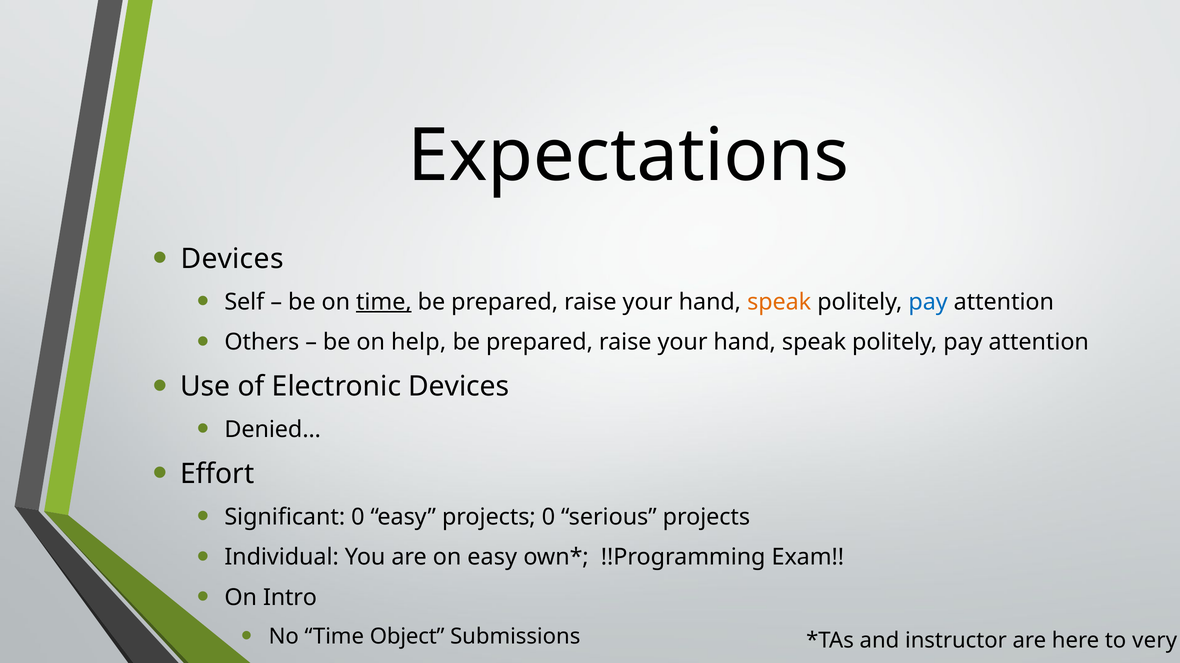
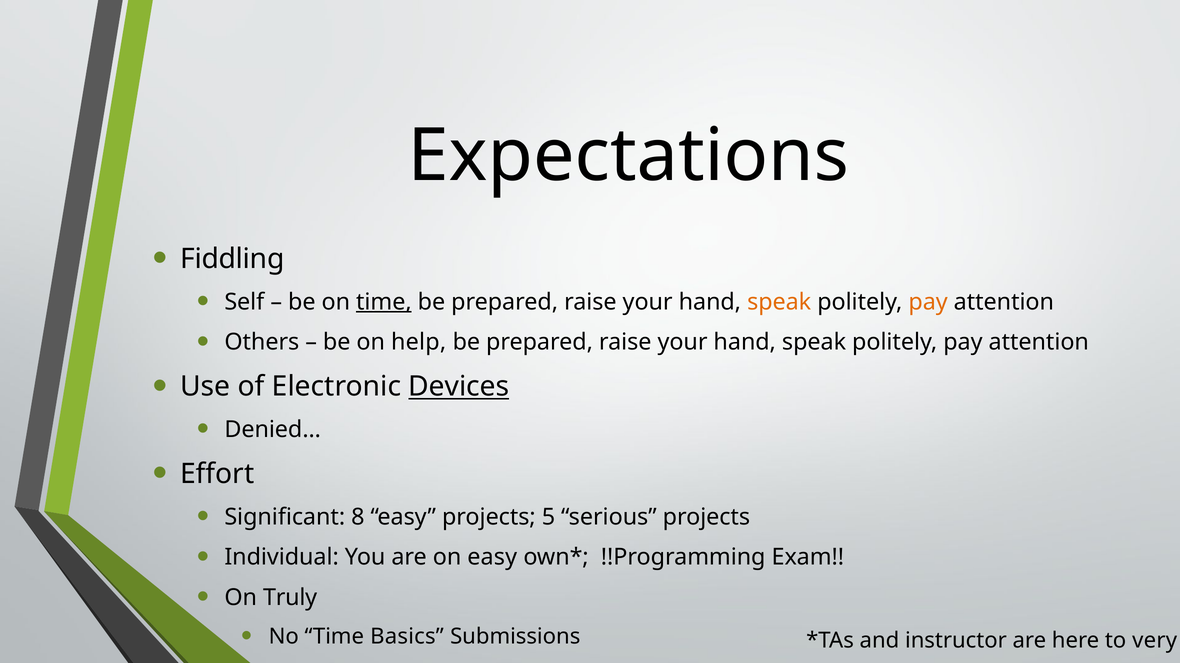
Devices at (232, 259): Devices -> Fiddling
pay at (928, 302) colour: blue -> orange
Devices at (459, 387) underline: none -> present
Significant 0: 0 -> 8
projects 0: 0 -> 5
Intro: Intro -> Truly
Object: Object -> Basics
